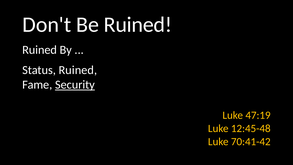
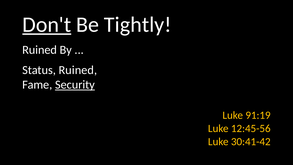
Don't underline: none -> present
Be Ruined: Ruined -> Tightly
47:19: 47:19 -> 91:19
12:45-48: 12:45-48 -> 12:45-56
70:41-42: 70:41-42 -> 30:41-42
